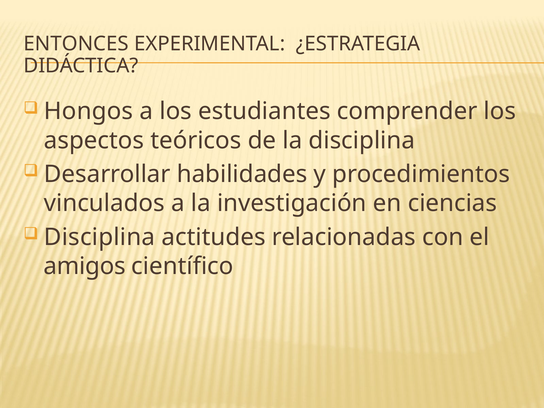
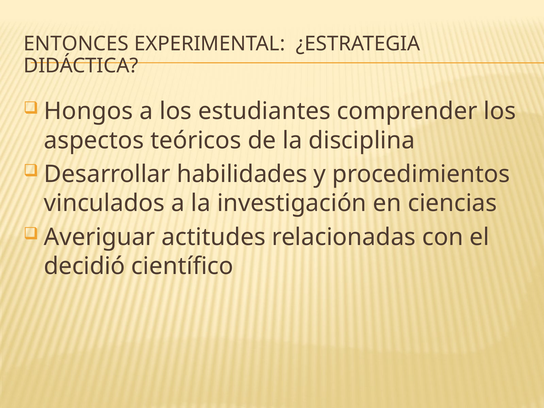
Disciplina at (100, 237): Disciplina -> Averiguar
amigos: amigos -> decidió
